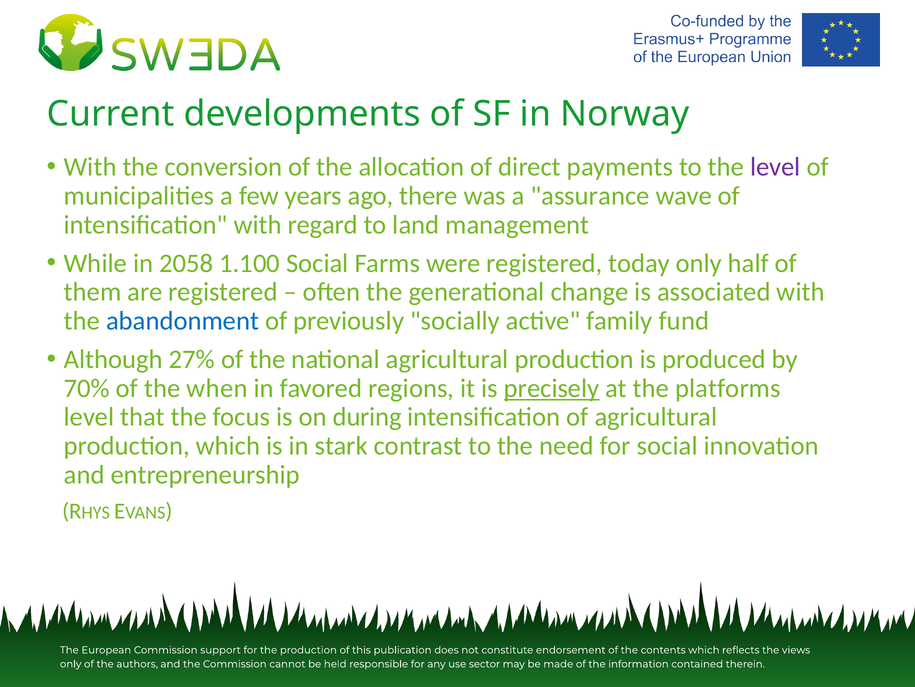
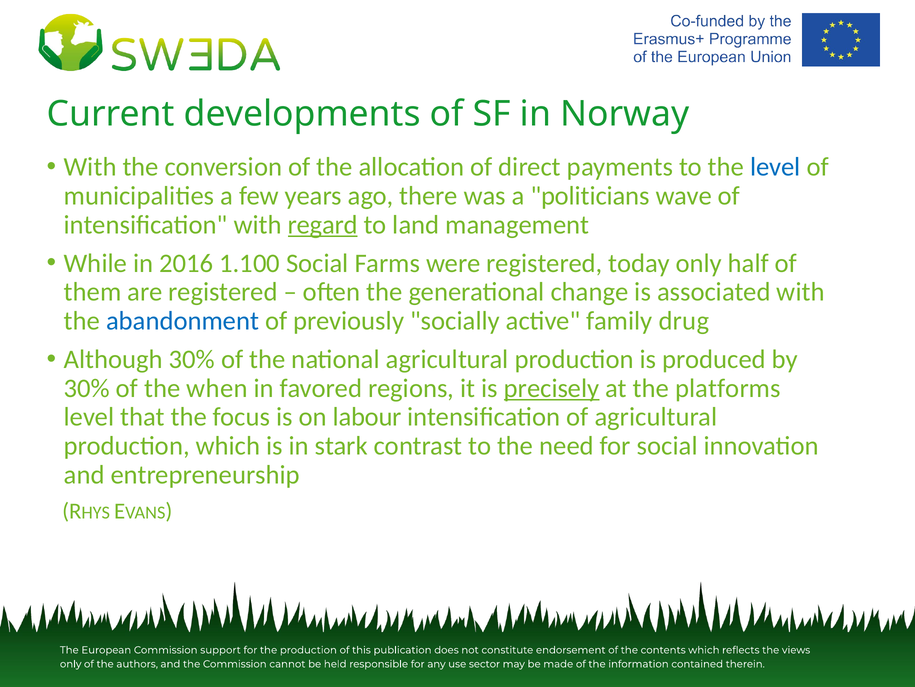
level at (775, 167) colour: purple -> blue
assurance: assurance -> politicians
regard underline: none -> present
2058: 2058 -> 2016
fund: fund -> drug
Although 27%: 27% -> 30%
70% at (87, 388): 70% -> 30%
during: during -> labour
